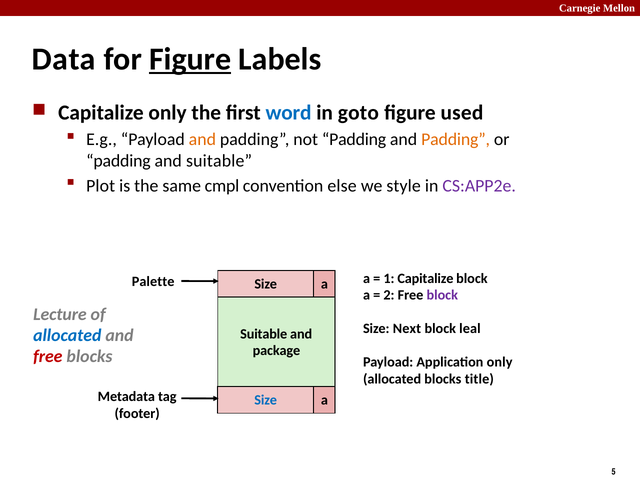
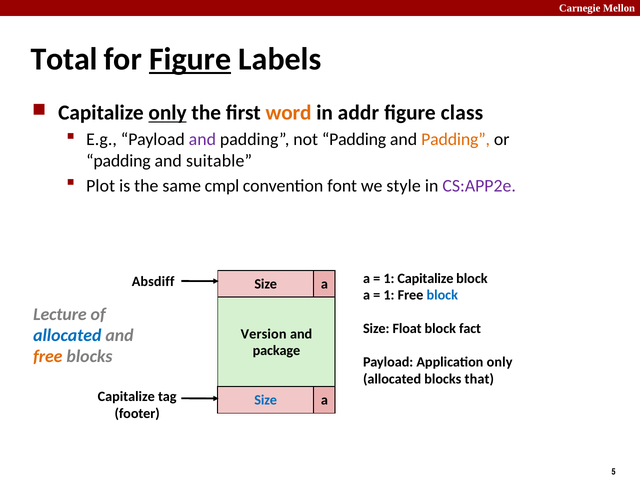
Data: Data -> Total
only at (168, 113) underline: none -> present
word colour: blue -> orange
goto: goto -> addr
used: used -> class
and at (202, 140) colour: orange -> purple
else: else -> font
Palette: Palette -> Absdiff
2 at (389, 295): 2 -> 1
block at (442, 295) colour: purple -> blue
Next: Next -> Float
leal: leal -> fact
Suitable at (264, 334): Suitable -> Version
free at (48, 356) colour: red -> orange
title: title -> that
Metadata at (126, 397): Metadata -> Capitalize
